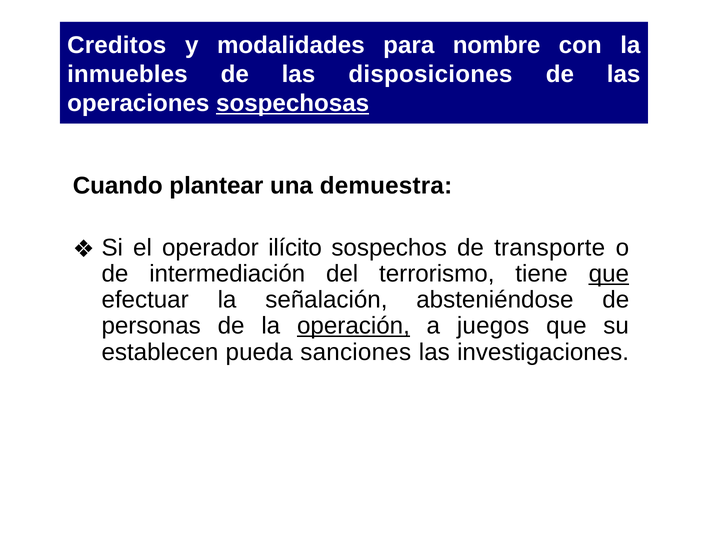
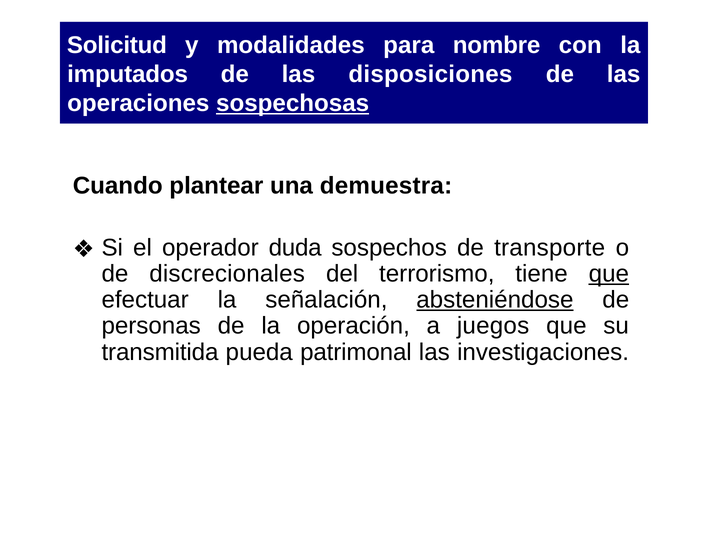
Creditos: Creditos -> Solicitud
inmuebles: inmuebles -> imputados
ilícito: ilícito -> duda
intermediación: intermediación -> discrecionales
absteniéndose underline: none -> present
operación underline: present -> none
establecen: establecen -> transmitida
sanciones: sanciones -> patrimonal
